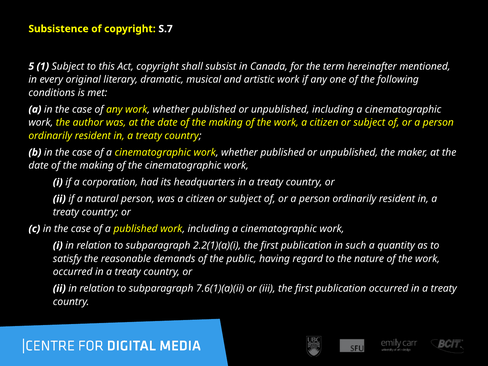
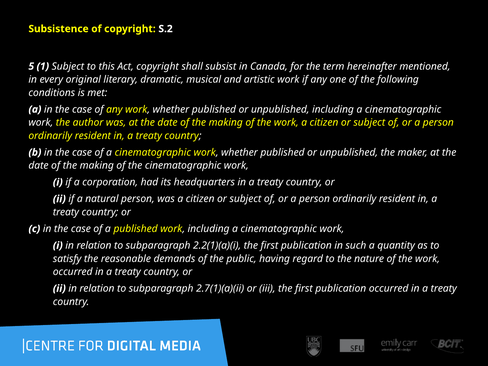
S.7: S.7 -> S.2
7.6(1)(a)(ii: 7.6(1)(a)(ii -> 2.7(1)(a)(ii
